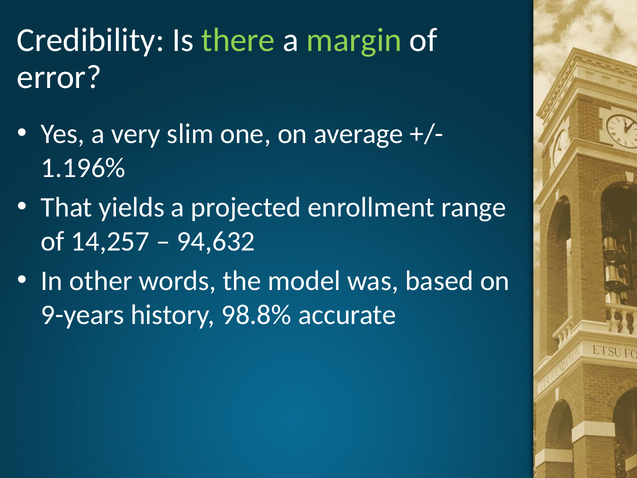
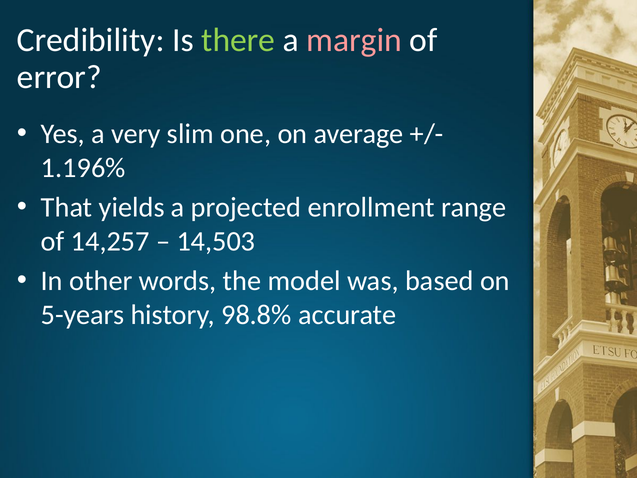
margin colour: light green -> pink
94,632: 94,632 -> 14,503
9-years: 9-years -> 5-years
